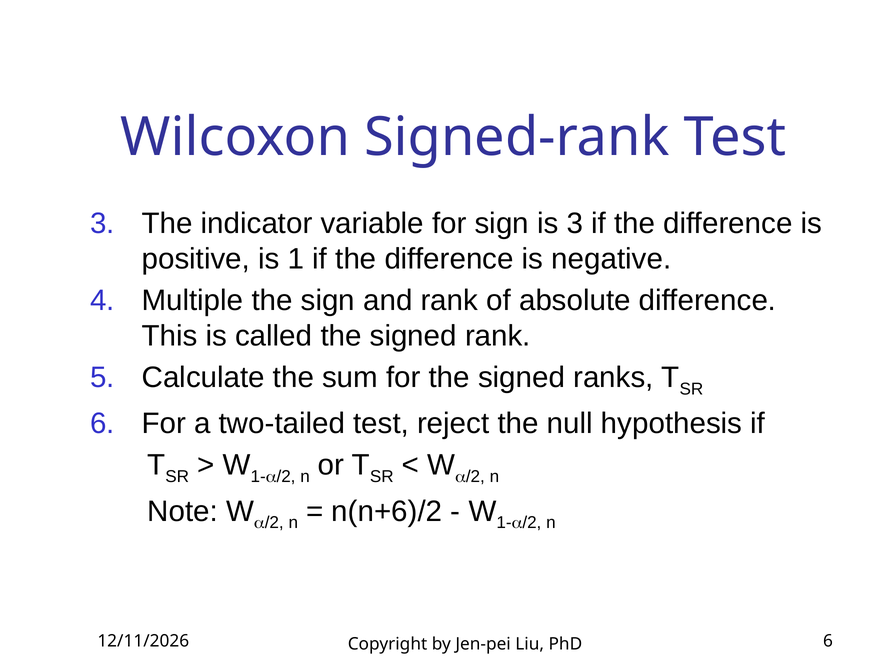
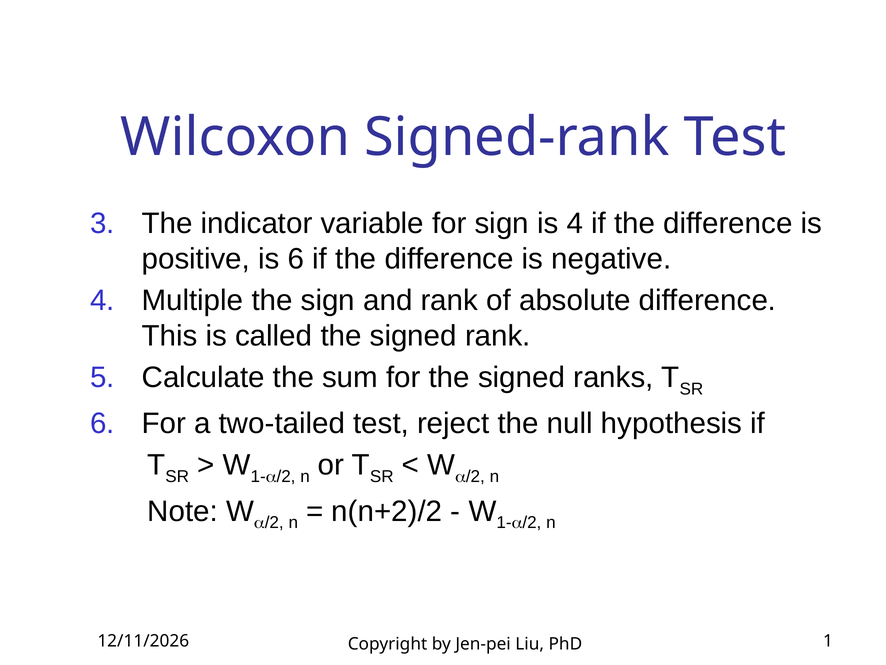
is 3: 3 -> 4
is 1: 1 -> 6
n(n+6)/2: n(n+6)/2 -> n(n+2)/2
PhD 6: 6 -> 1
